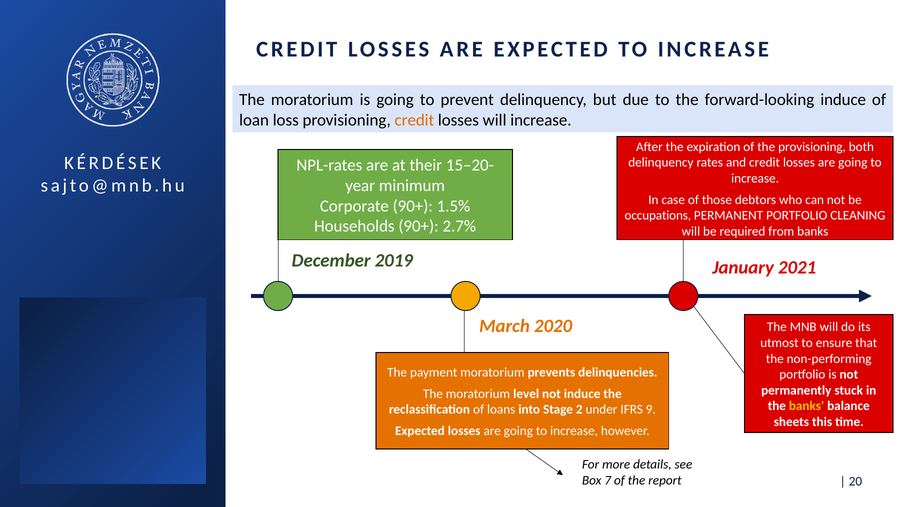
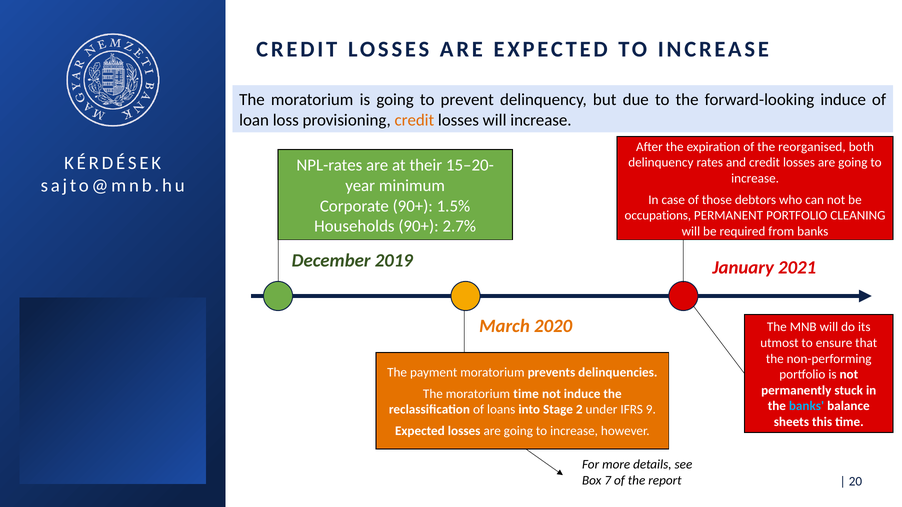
the provisioning: provisioning -> reorganised
moratorium level: level -> time
banks at (807, 406) colour: yellow -> light blue
